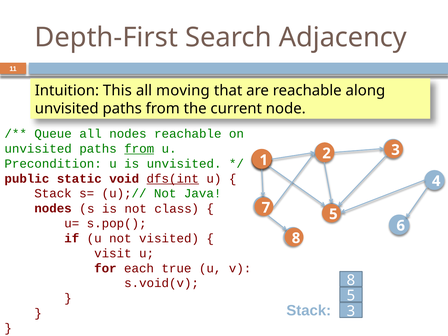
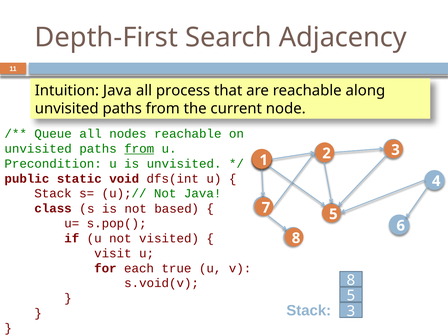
Intuition This: This -> Java
moving: moving -> process
dfs(int underline: present -> none
nodes at (53, 208): nodes -> class
class: class -> based
